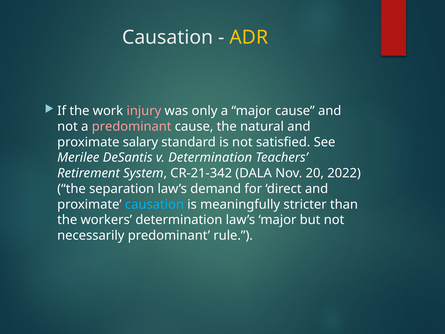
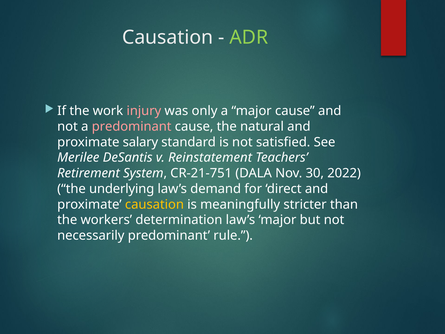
ADR colour: yellow -> light green
v Determination: Determination -> Reinstatement
CR-21-342: CR-21-342 -> CR-21-751
20: 20 -> 30
separation: separation -> underlying
causation at (154, 204) colour: light blue -> yellow
